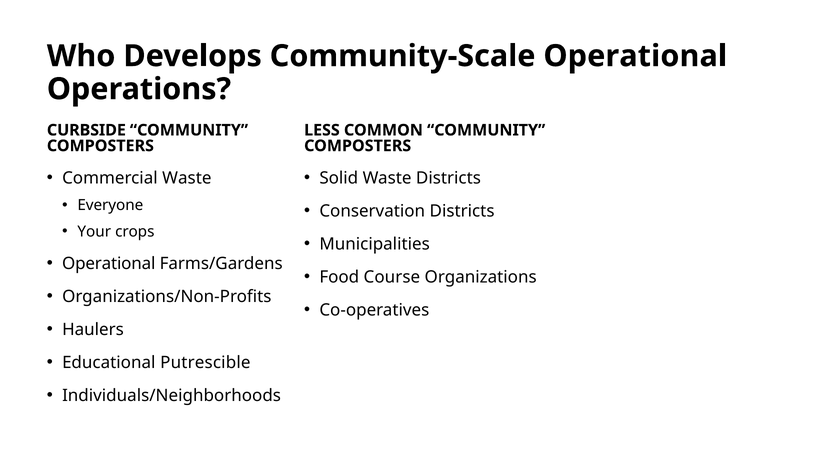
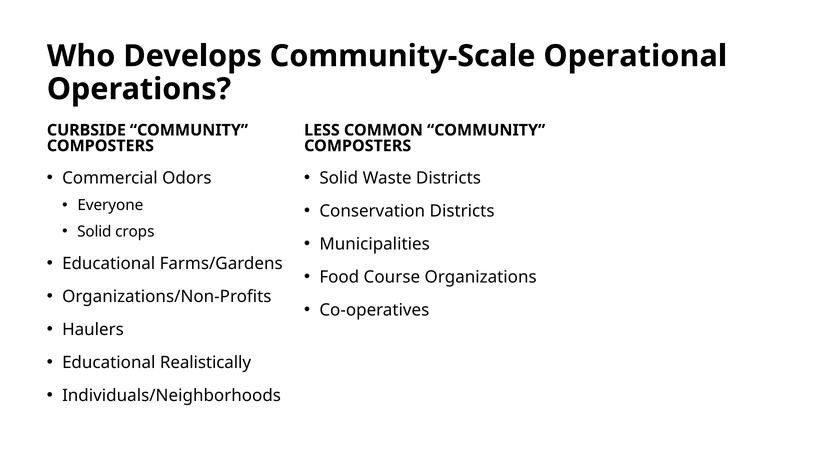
Commercial Waste: Waste -> Odors
Your at (94, 231): Your -> Solid
Operational at (109, 263): Operational -> Educational
Putrescible: Putrescible -> Realistically
